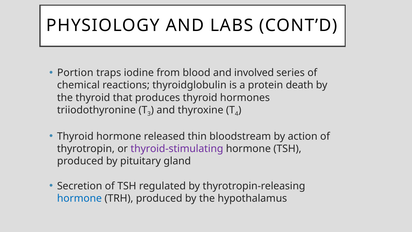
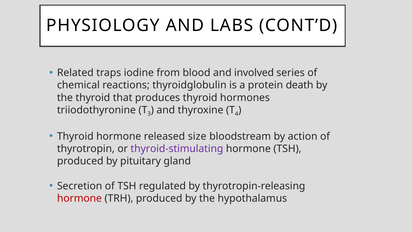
Portion: Portion -> Related
thin: thin -> size
hormone at (79, 198) colour: blue -> red
